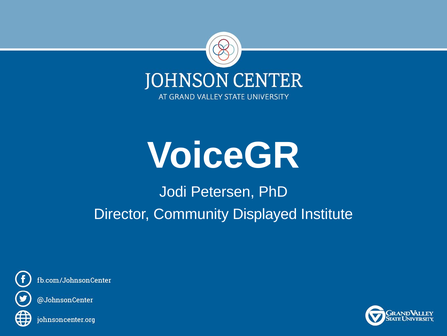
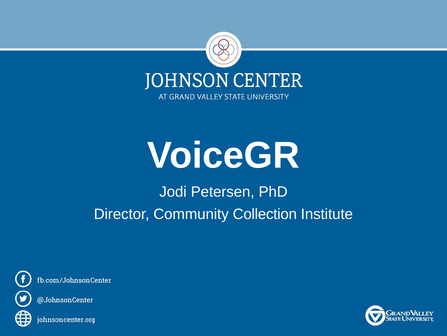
Displayed: Displayed -> Collection
